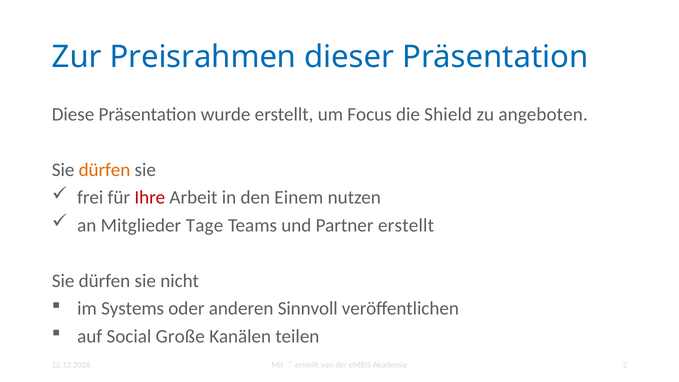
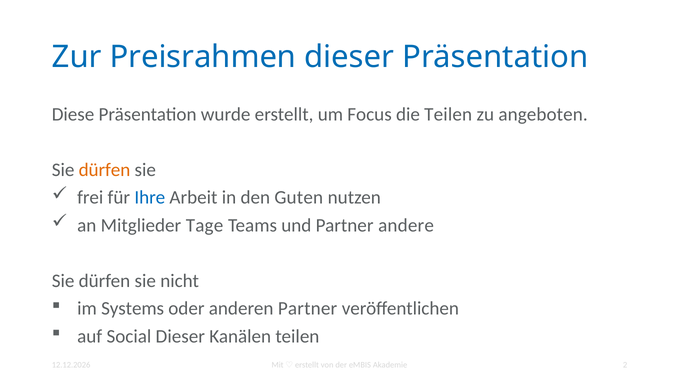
die Shield: Shield -> Teilen
Ihre colour: red -> blue
Einem: Einem -> Guten
Partner erstellt: erstellt -> andere
anderen Sinnvoll: Sinnvoll -> Partner
Social Große: Große -> Dieser
